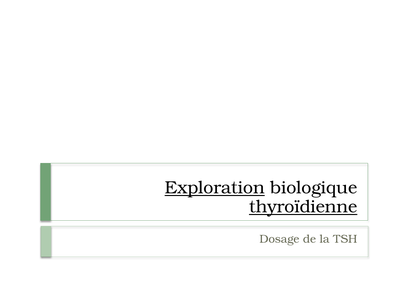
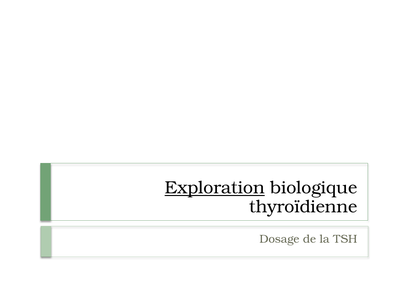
thyroïdienne underline: present -> none
